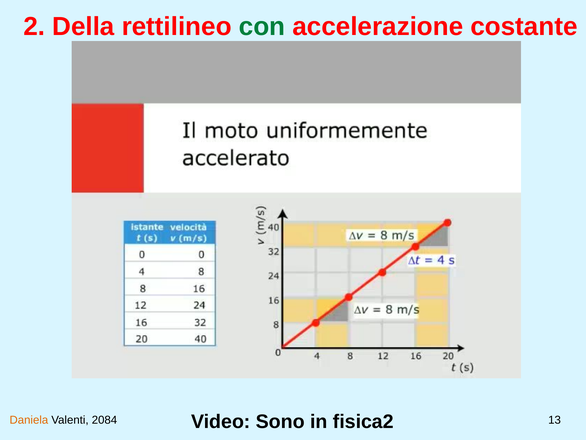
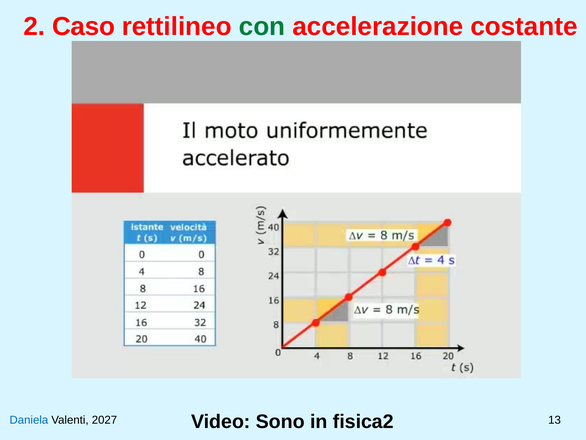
Della: Della -> Caso
Daniela colour: orange -> blue
2084: 2084 -> 2027
